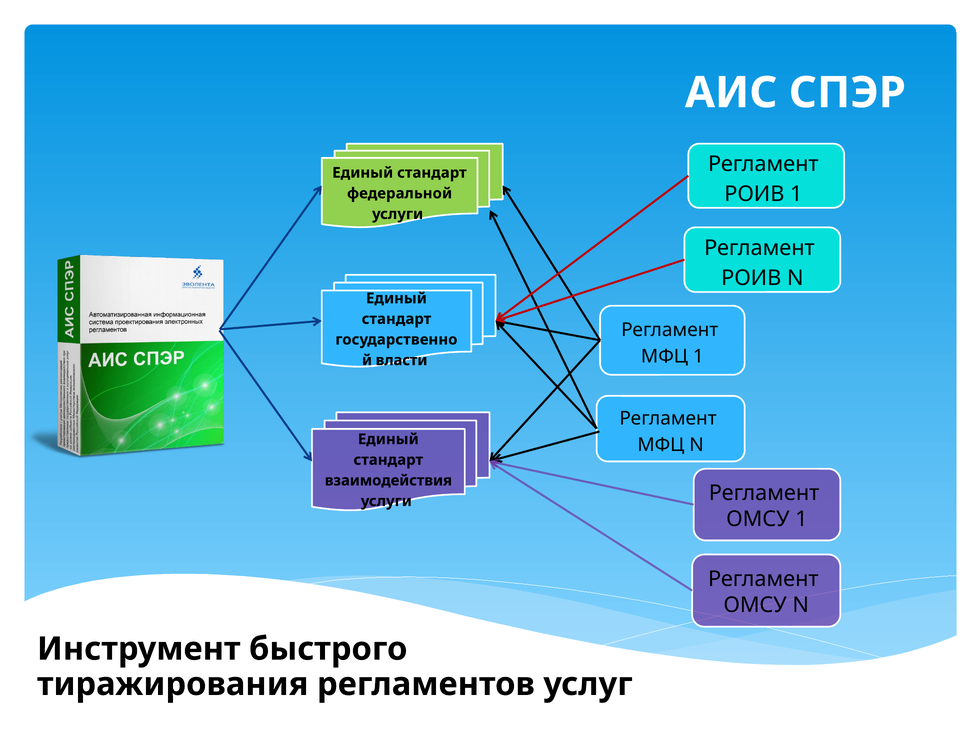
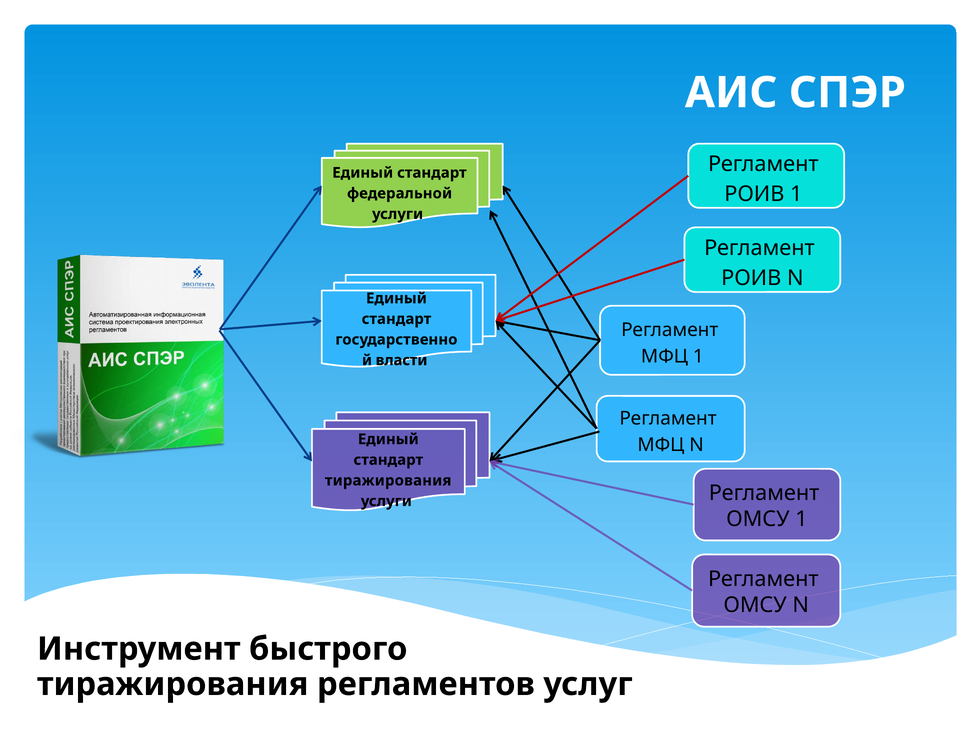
взаимодействия at (388, 481): взаимодействия -> тиражирования
